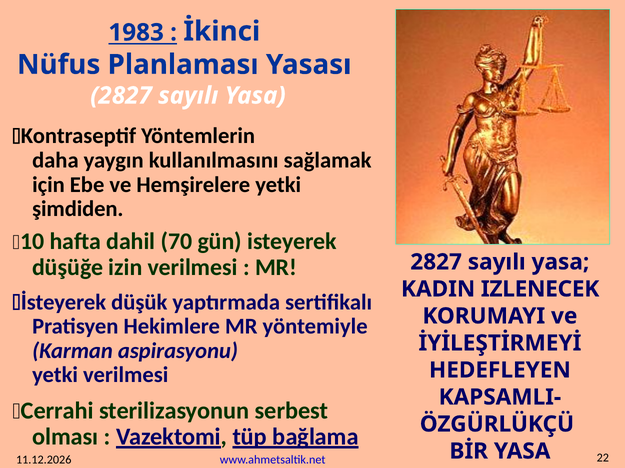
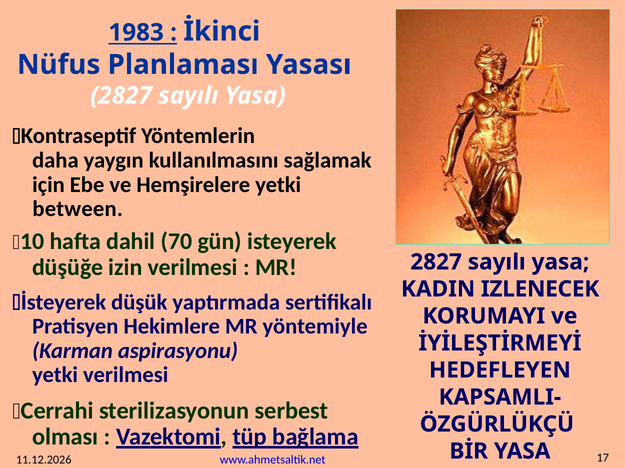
şimdiden: şimdiden -> between
22: 22 -> 17
